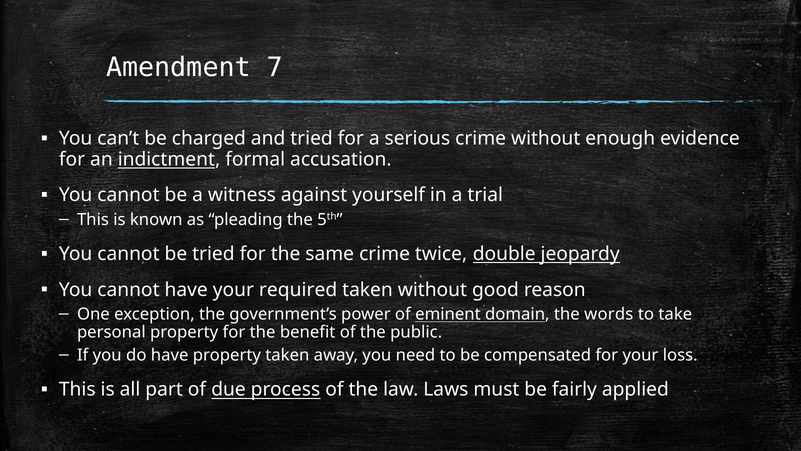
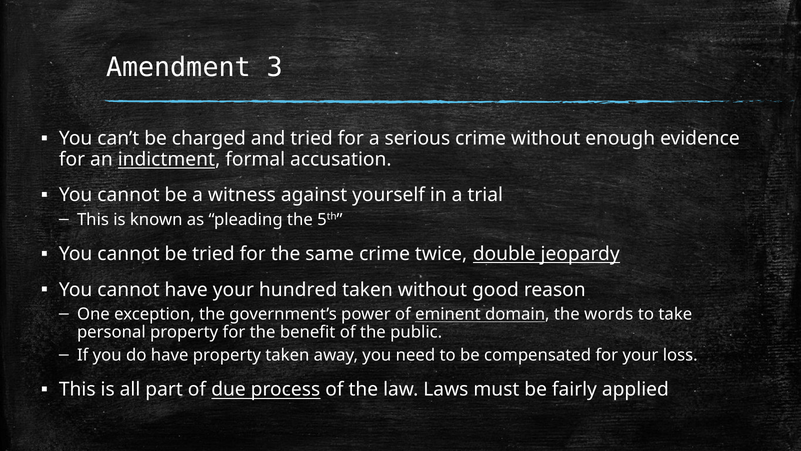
7: 7 -> 3
required: required -> hundred
